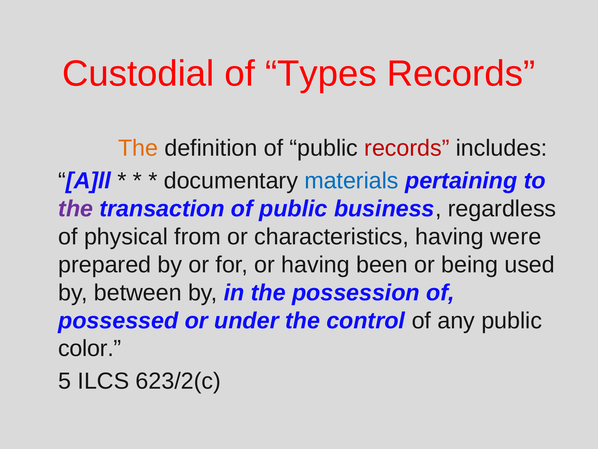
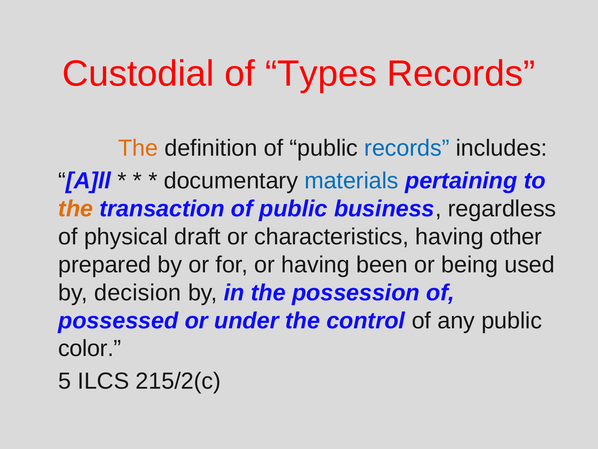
records at (407, 148) colour: red -> blue
the at (76, 209) colour: purple -> orange
from: from -> draft
were: were -> other
between: between -> decision
623/2(c: 623/2(c -> 215/2(c
